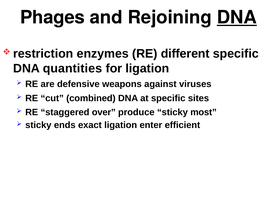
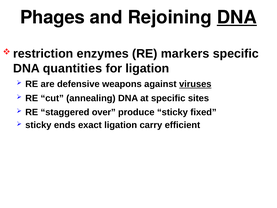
different: different -> markers
viruses underline: none -> present
combined: combined -> annealing
most: most -> fixed
enter: enter -> carry
